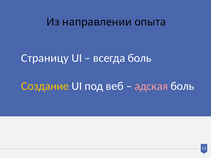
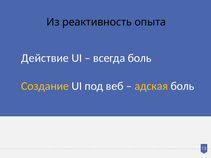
направлении: направлении -> реактивность
Страницу: Страницу -> Действие
адская colour: pink -> yellow
